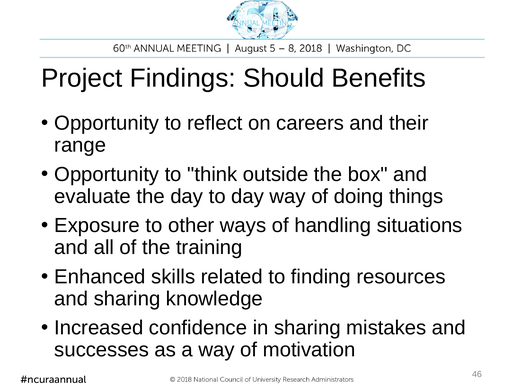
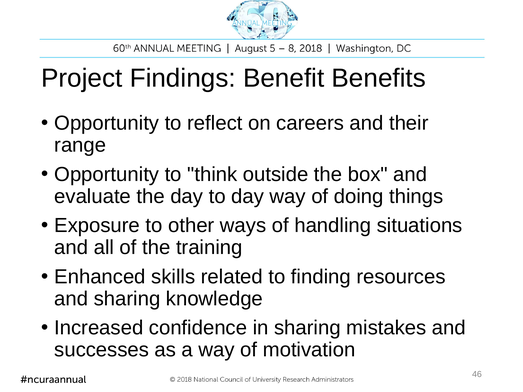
Should: Should -> Benefit
